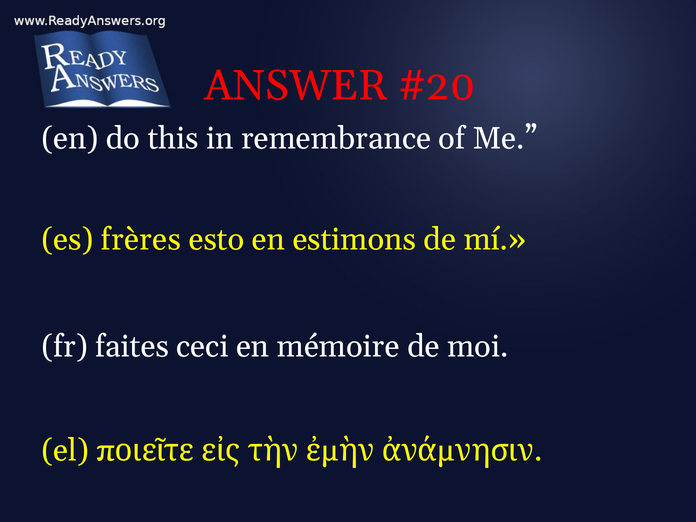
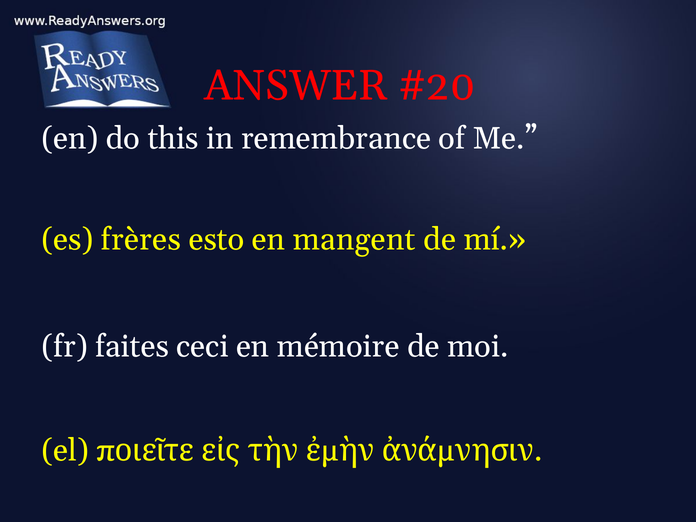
estimons: estimons -> mangent
